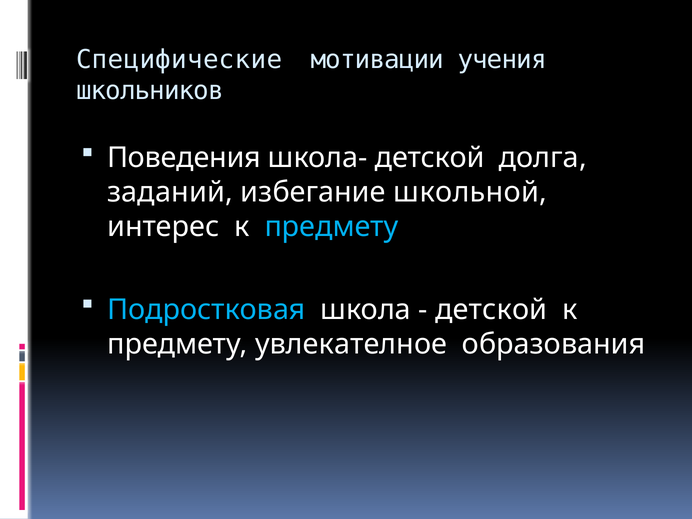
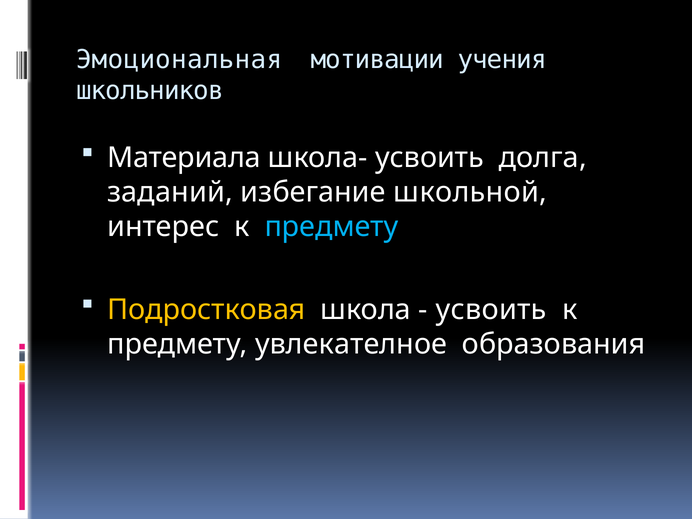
Специфические: Специфические -> Эмоциональная
Поведения: Поведения -> Материала
школа- детской: детской -> усвоить
Подростковая colour: light blue -> yellow
детской at (491, 310): детской -> усвоить
